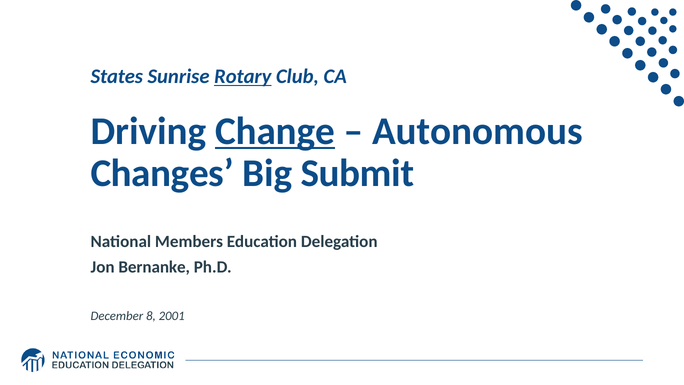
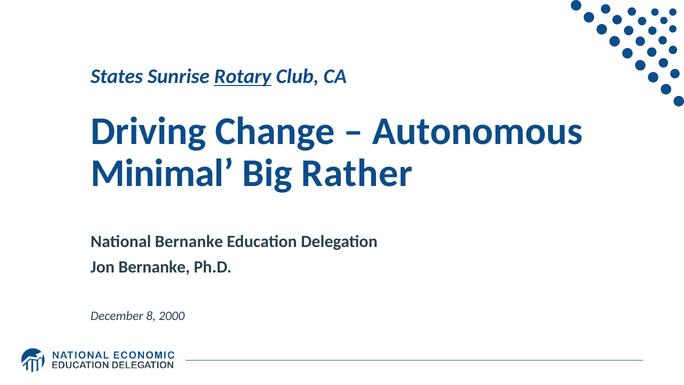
Change underline: present -> none
Changes: Changes -> Minimal
Submit: Submit -> Rather
National Members: Members -> Bernanke
2001: 2001 -> 2000
